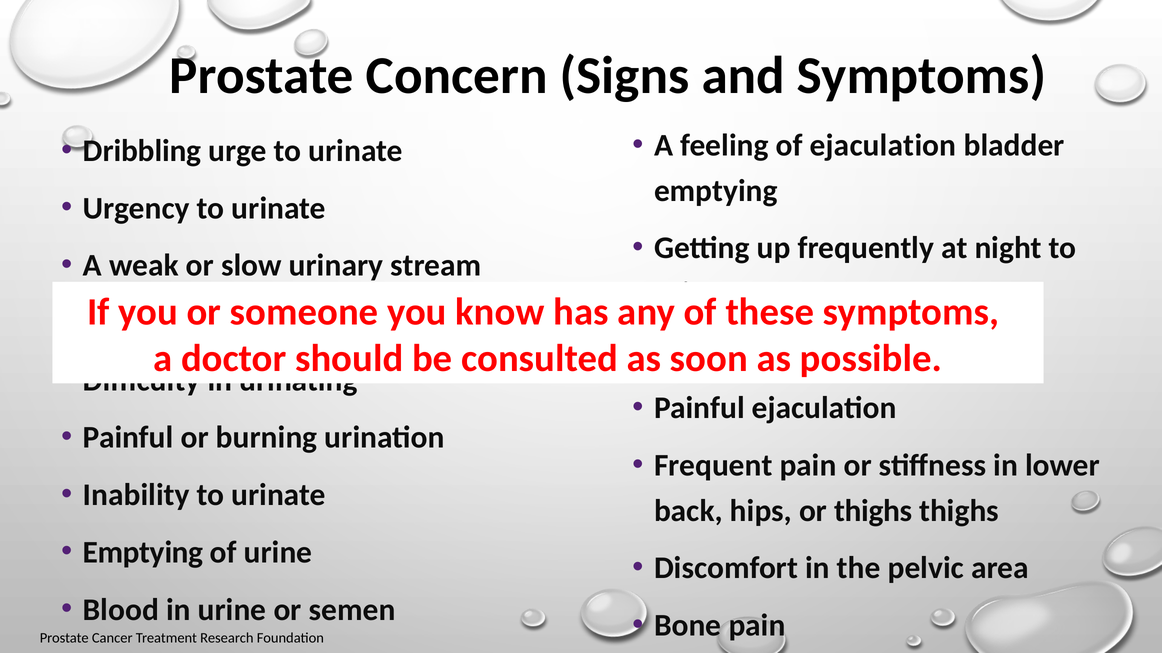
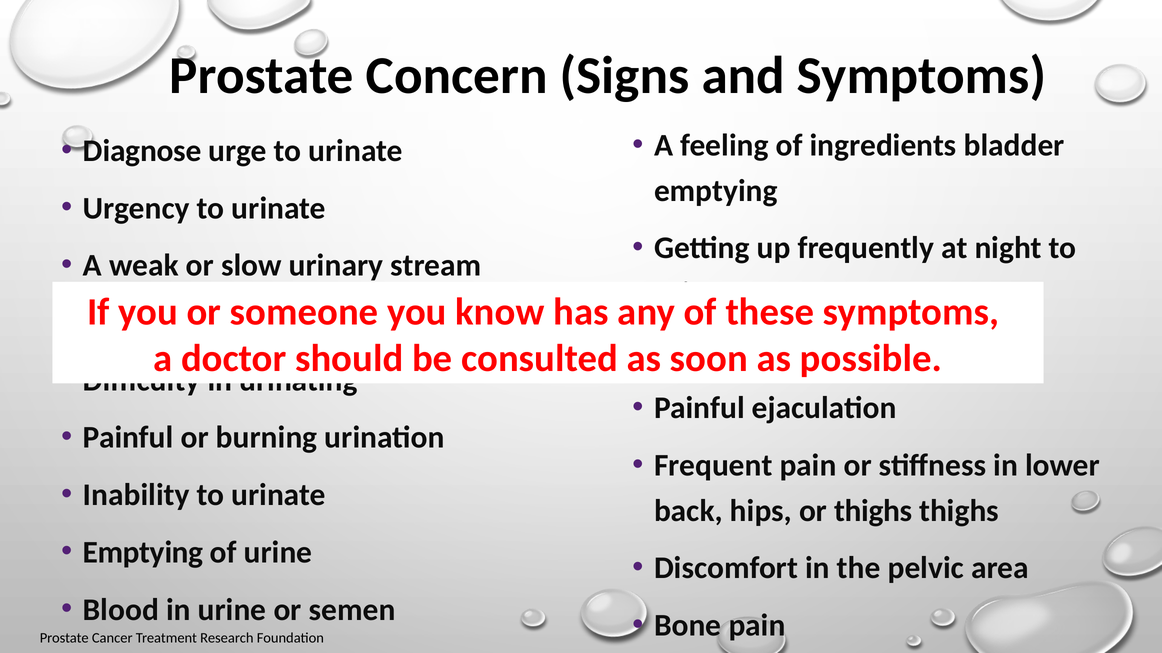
of ejaculation: ejaculation -> ingredients
Dribbling: Dribbling -> Diagnose
